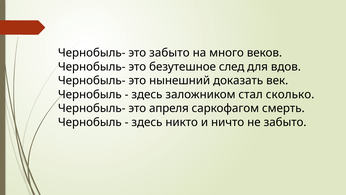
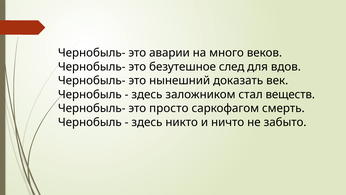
это забыто: забыто -> аварии
сколько: сколько -> веществ
апреля: апреля -> просто
